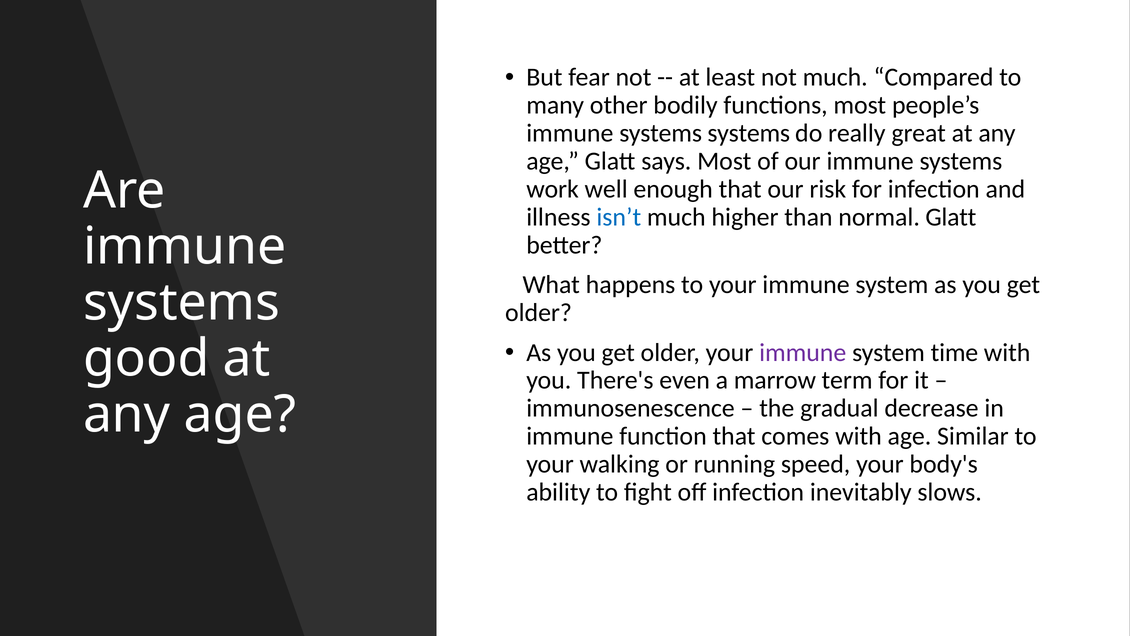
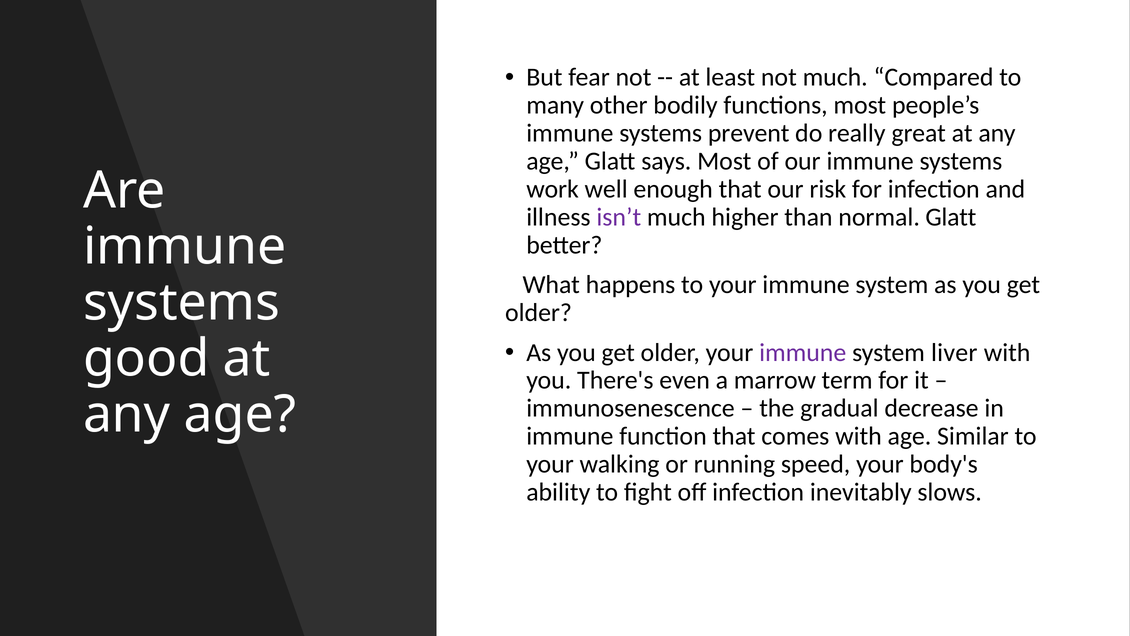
systems systems: systems -> prevent
isn’t colour: blue -> purple
time: time -> liver
